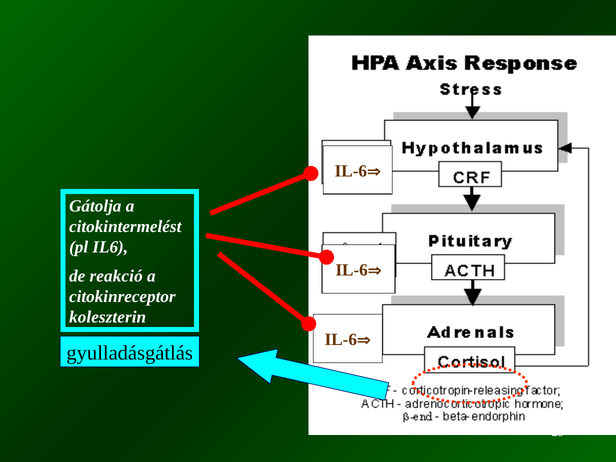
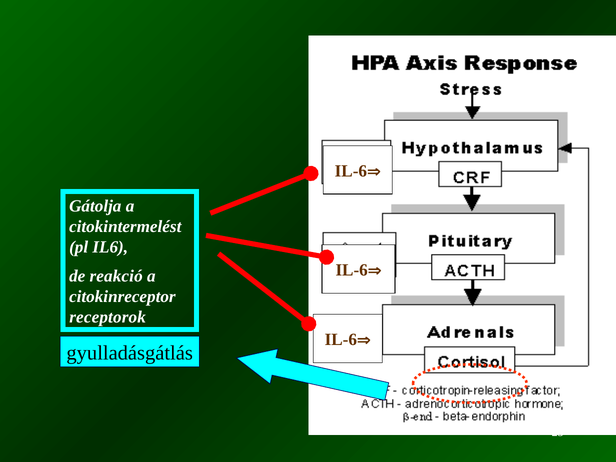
koleszterin: koleszterin -> receptorok
